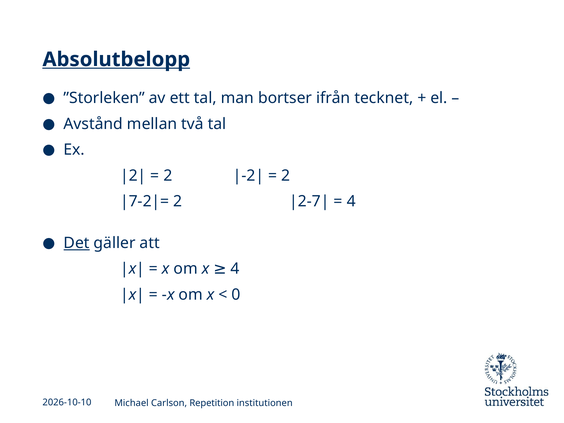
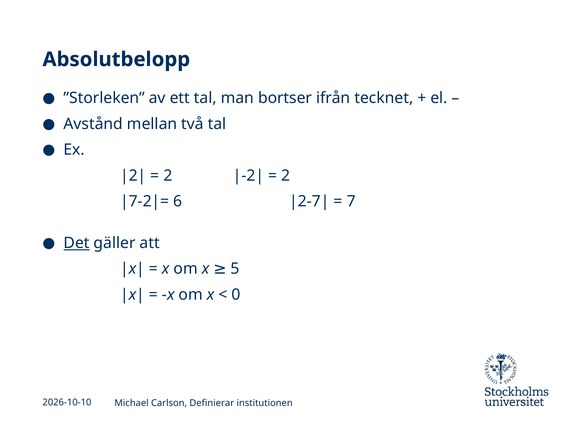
Absolutbelopp underline: present -> none
2 at (178, 201): 2 -> 6
4 at (351, 201): 4 -> 7
x 4: 4 -> 5
Repetition: Repetition -> Definierar
